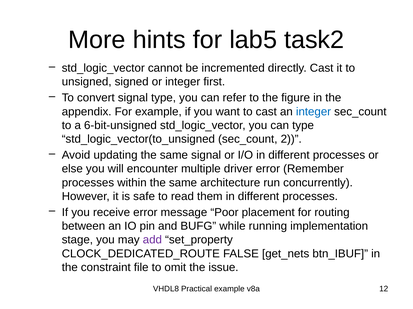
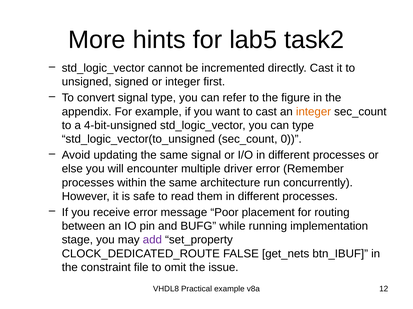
integer at (313, 112) colour: blue -> orange
6-bit-unsigned: 6-bit-unsigned -> 4-bit-unsigned
2: 2 -> 0
